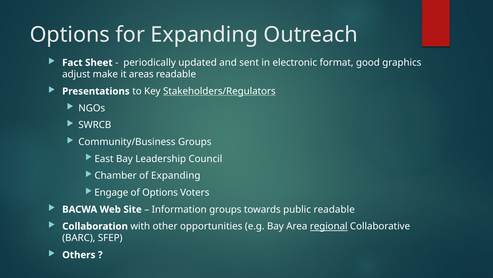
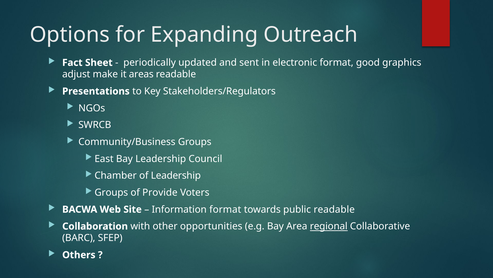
Stakeholders/Regulators underline: present -> none
of Expanding: Expanding -> Leadership
Engage at (111, 192): Engage -> Groups
of Options: Options -> Provide
Information groups: groups -> format
